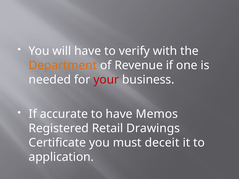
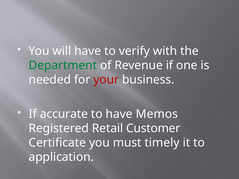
Department colour: orange -> green
Drawings: Drawings -> Customer
deceit: deceit -> timely
